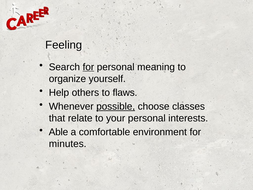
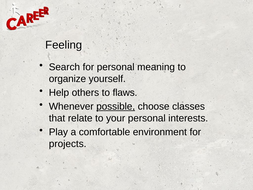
for at (88, 67) underline: present -> none
Able: Able -> Play
minutes: minutes -> projects
